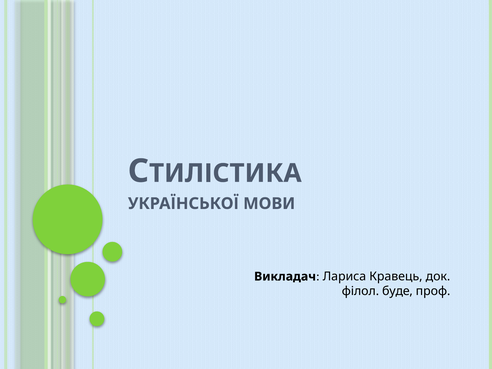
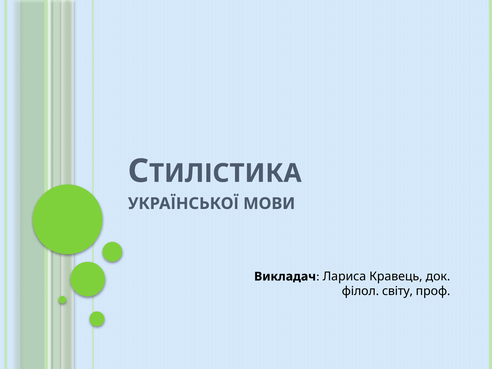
буде: буде -> світу
